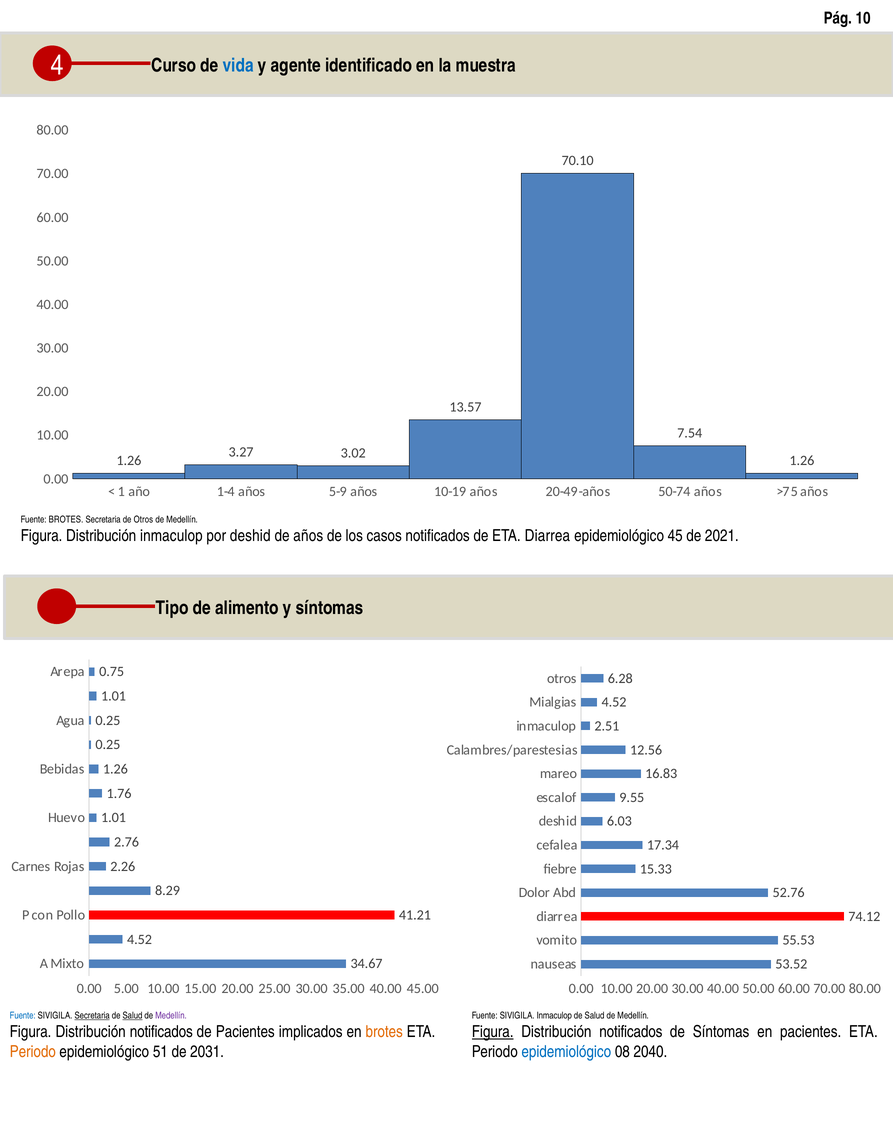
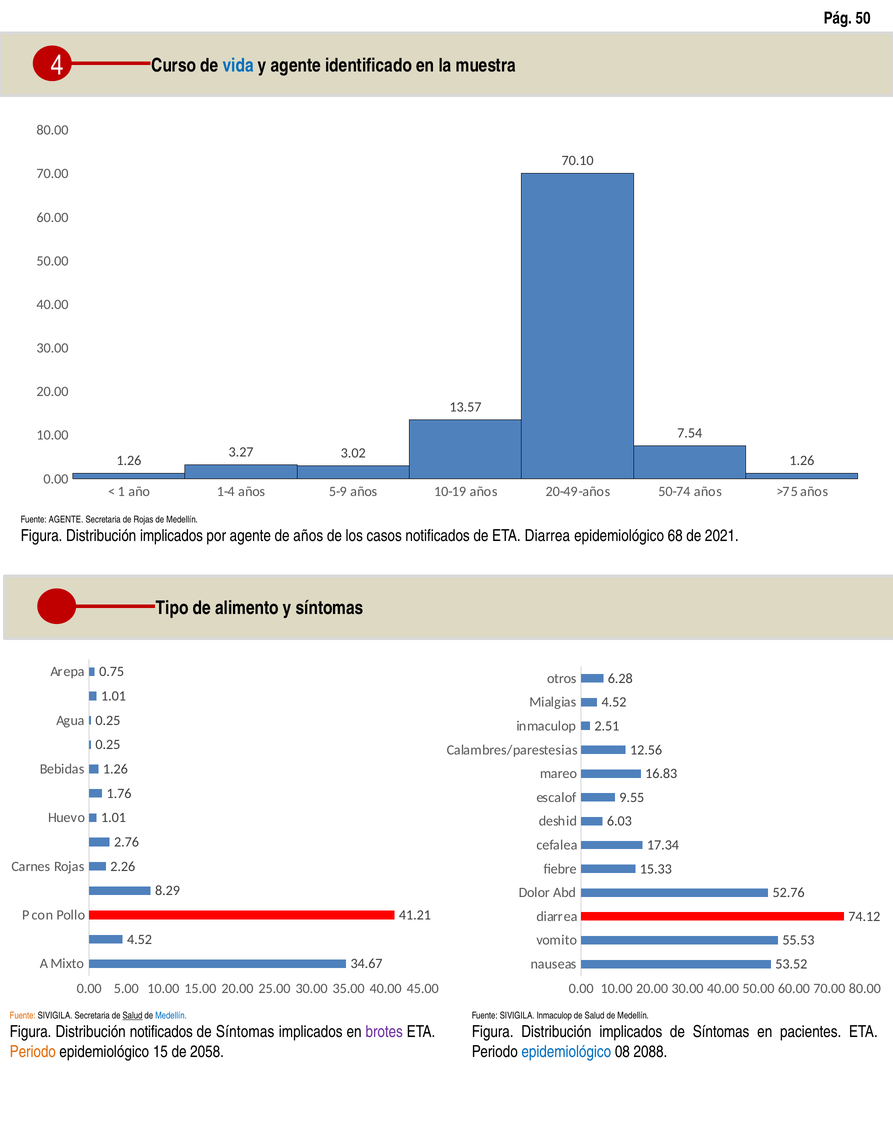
10: 10 -> 50
Fuente BROTES: BROTES -> AGENTE
de Otros: Otros -> Rojas
inmaculop at (171, 536): inmaculop -> implicados
por deshid: deshid -> agente
45: 45 -> 68
Fuente at (23, 1016) colour: blue -> orange
Secretaria at (92, 1016) underline: present -> none
Medellín at (171, 1016) colour: purple -> blue
Pacientes at (245, 1032): Pacientes -> Síntomas
brotes at (384, 1032) colour: orange -> purple
Figura at (493, 1032) underline: present -> none
notificados at (631, 1032): notificados -> implicados
51: 51 -> 15
2031: 2031 -> 2058
2040: 2040 -> 2088
